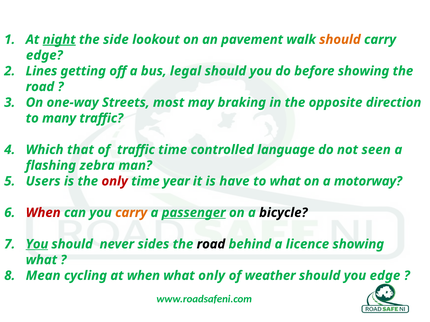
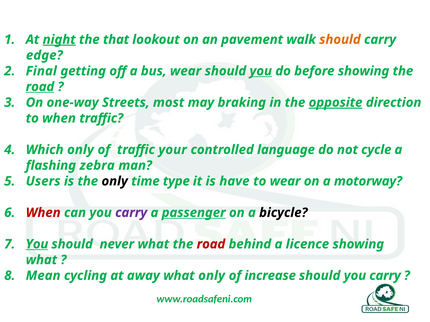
side: side -> that
Lines: Lines -> Final
bus legal: legal -> wear
you at (261, 71) underline: none -> present
road at (40, 87) underline: none -> present
opposite underline: none -> present
to many: many -> when
Which that: that -> only
traffic time: time -> your
seen: seen -> cycle
only at (115, 181) colour: red -> black
year: year -> type
to what: what -> wear
carry at (131, 213) colour: orange -> purple
never sides: sides -> what
road at (211, 244) colour: black -> red
at when: when -> away
weather: weather -> increase
should you edge: edge -> carry
